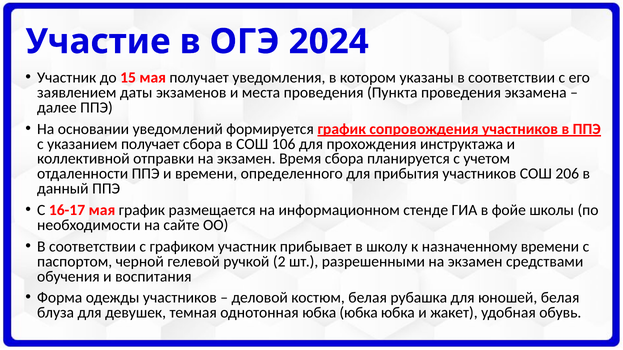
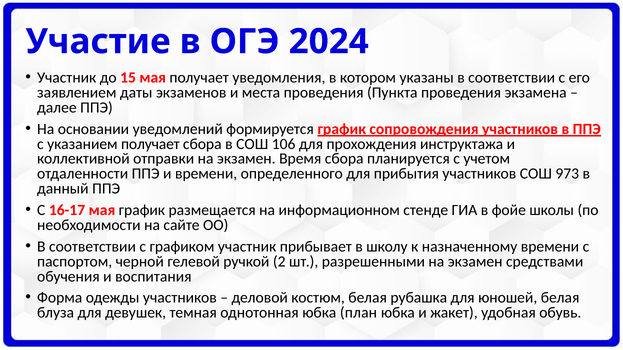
206: 206 -> 973
однотонная юбка юбка: юбка -> план
